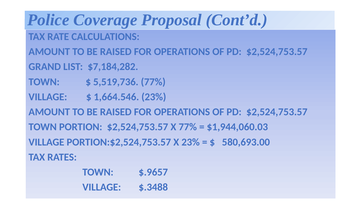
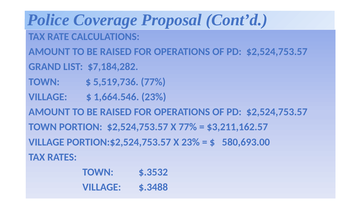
$1,944,060.03: $1,944,060.03 -> $3,211,162.57
$.9657: $.9657 -> $.3532
